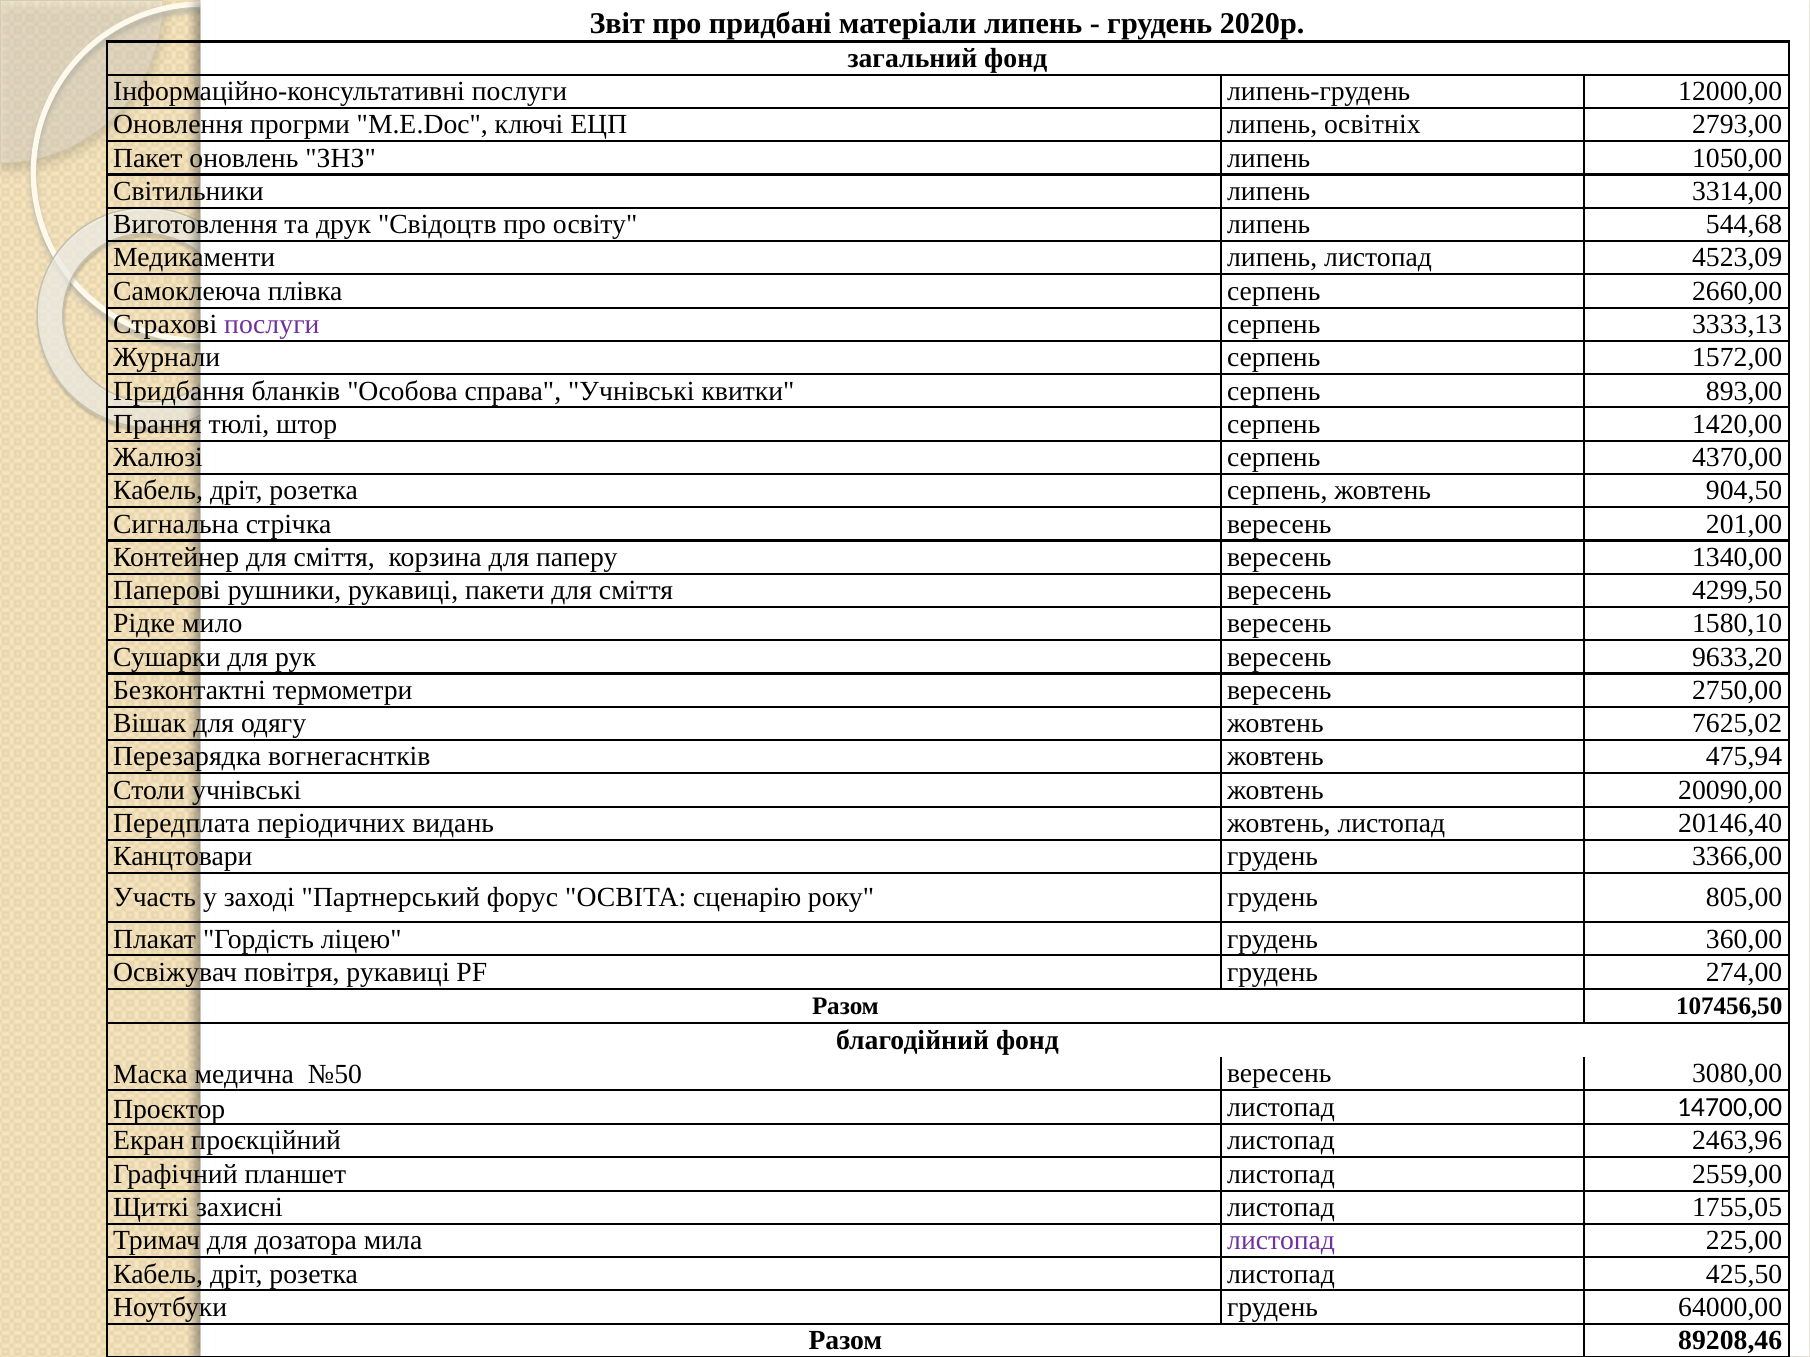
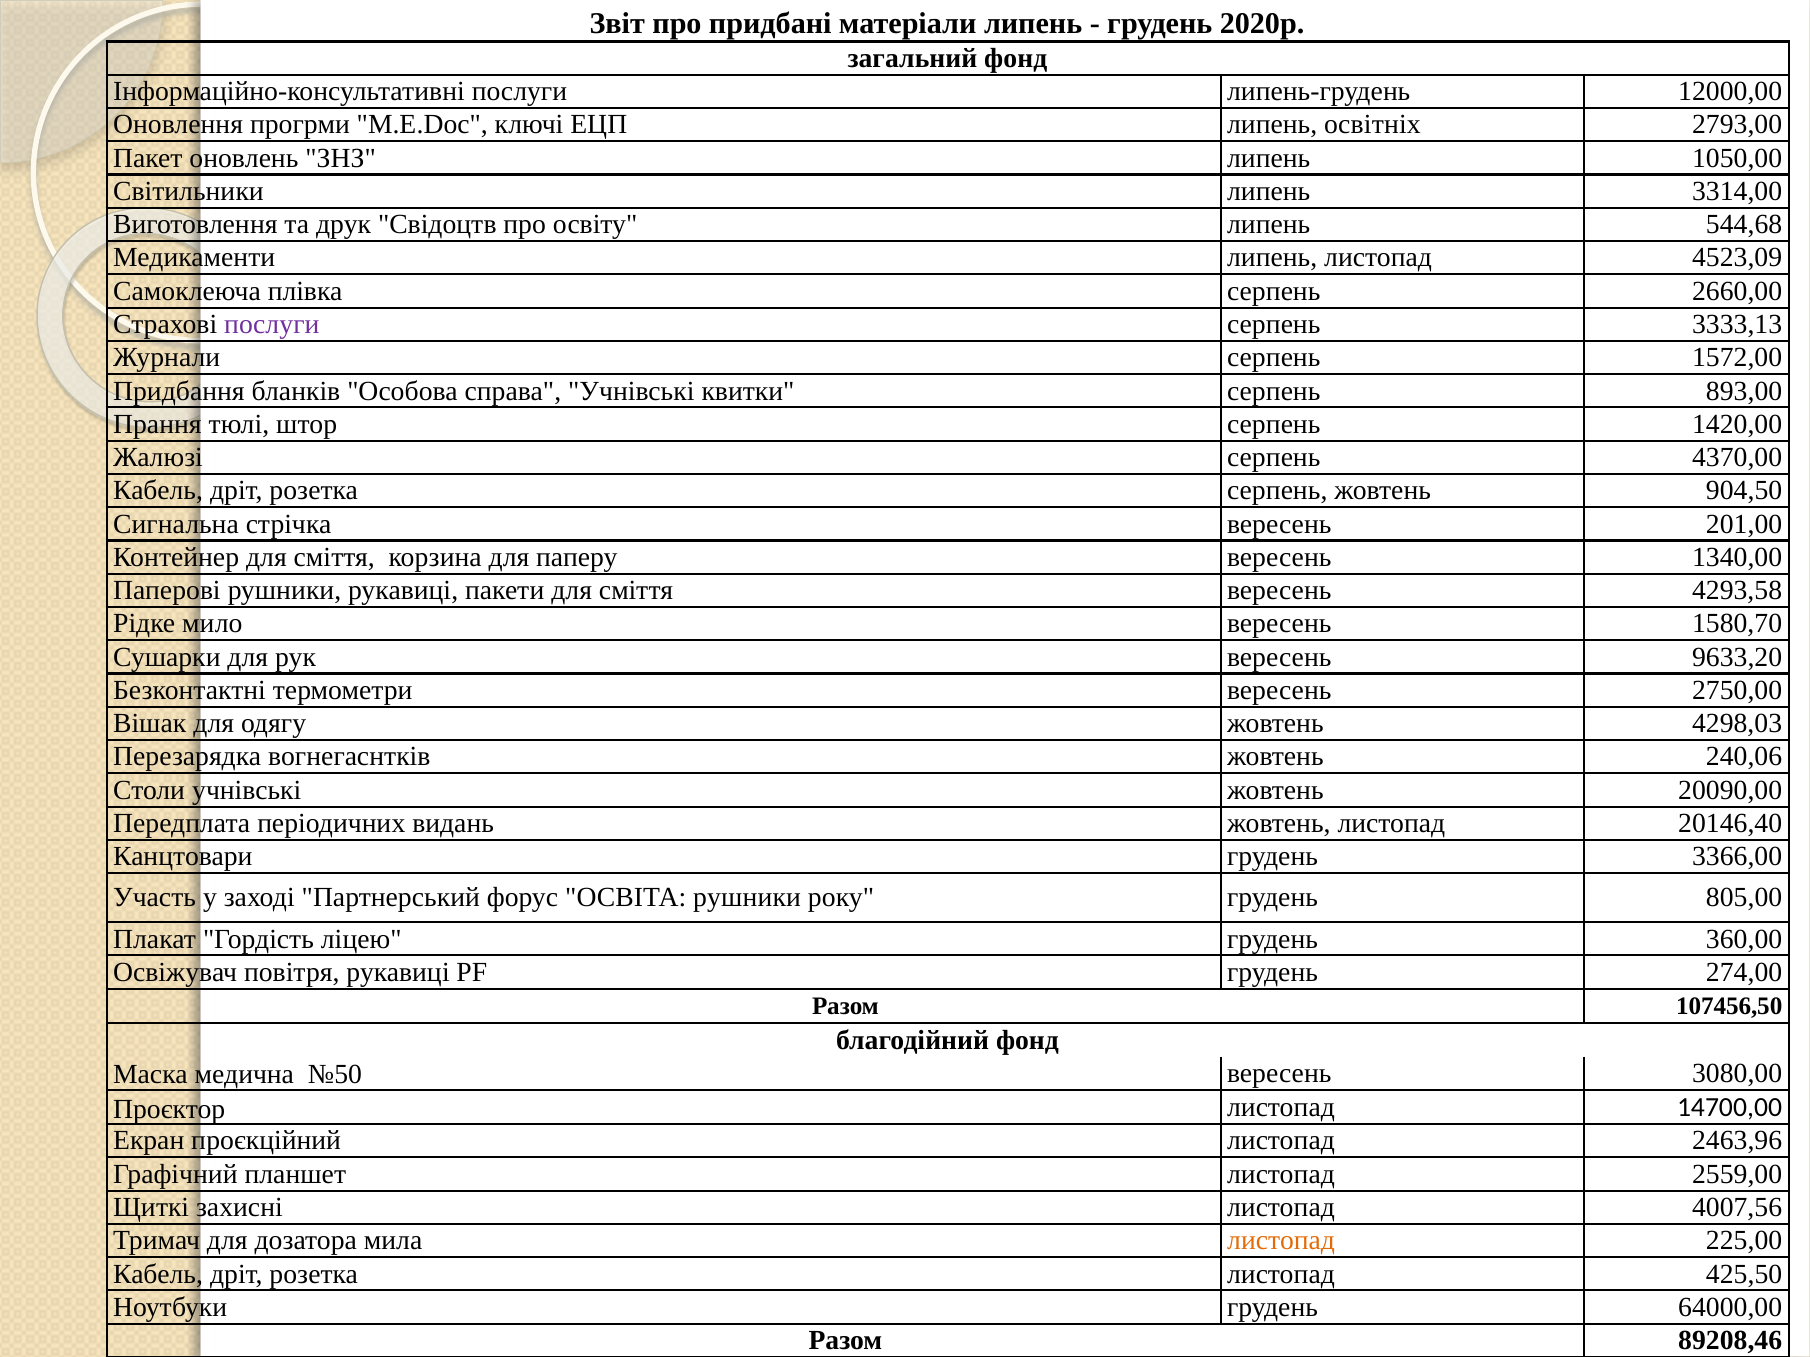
4299,50: 4299,50 -> 4293,58
1580,10: 1580,10 -> 1580,70
7625,02: 7625,02 -> 4298,03
475,94: 475,94 -> 240,06
ОСВІТА сценарію: сценарію -> рушники
1755,05: 1755,05 -> 4007,56
листопад at (1281, 1241) colour: purple -> orange
